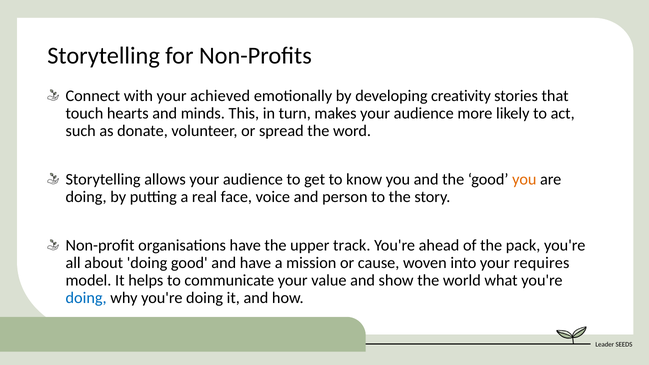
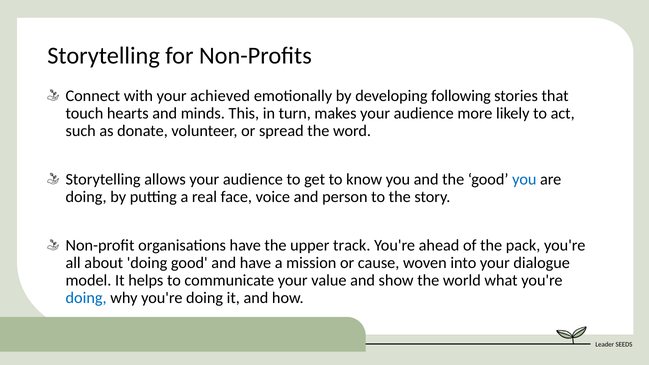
creativity: creativity -> following
you at (524, 180) colour: orange -> blue
requires: requires -> dialogue
